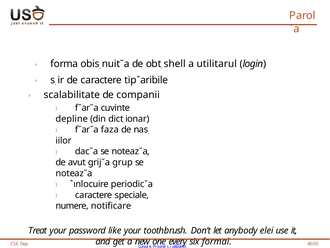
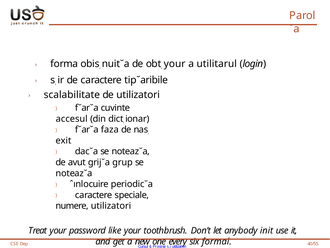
shell at (175, 64): shell -> your
de companii: companii -> utilizatori
depline: depline -> accesul
iilor: iilor -> exit
numere notificare: notificare -> utilizatori
elei: elei -> init
